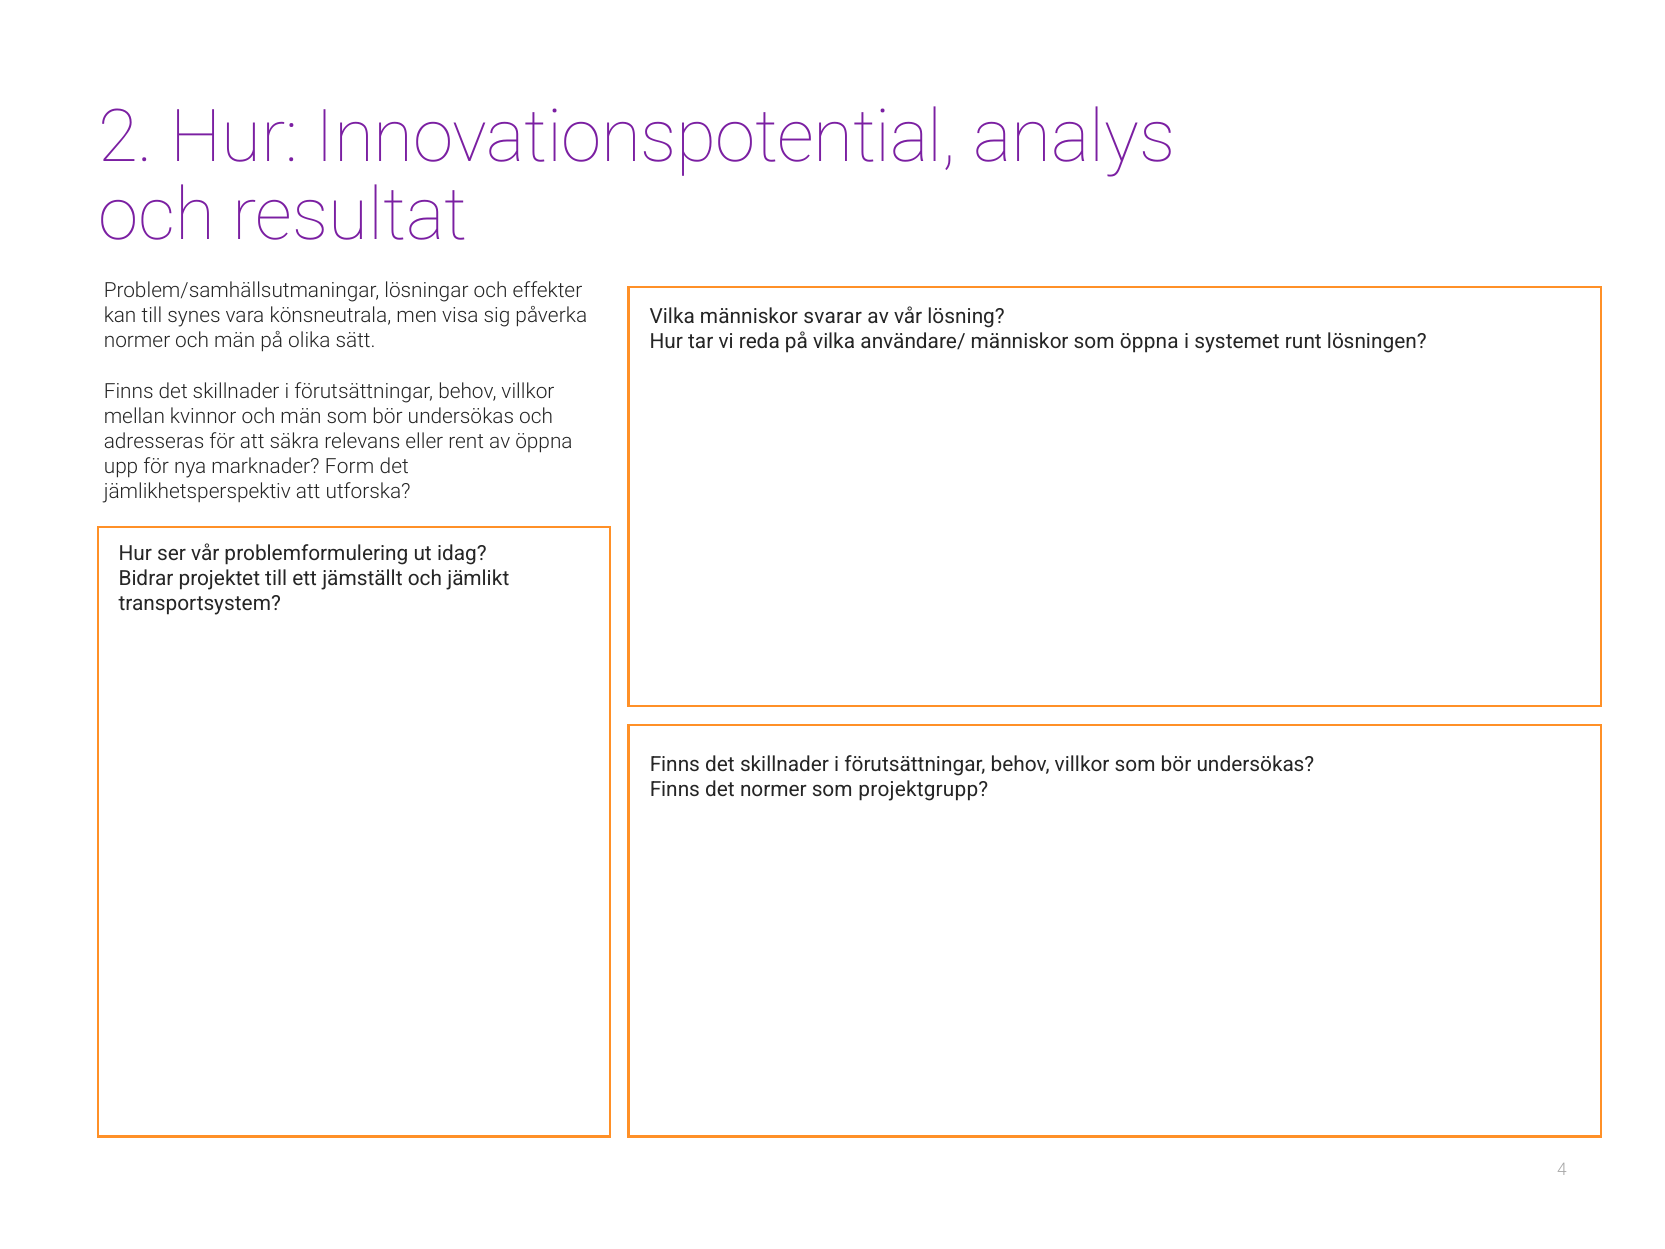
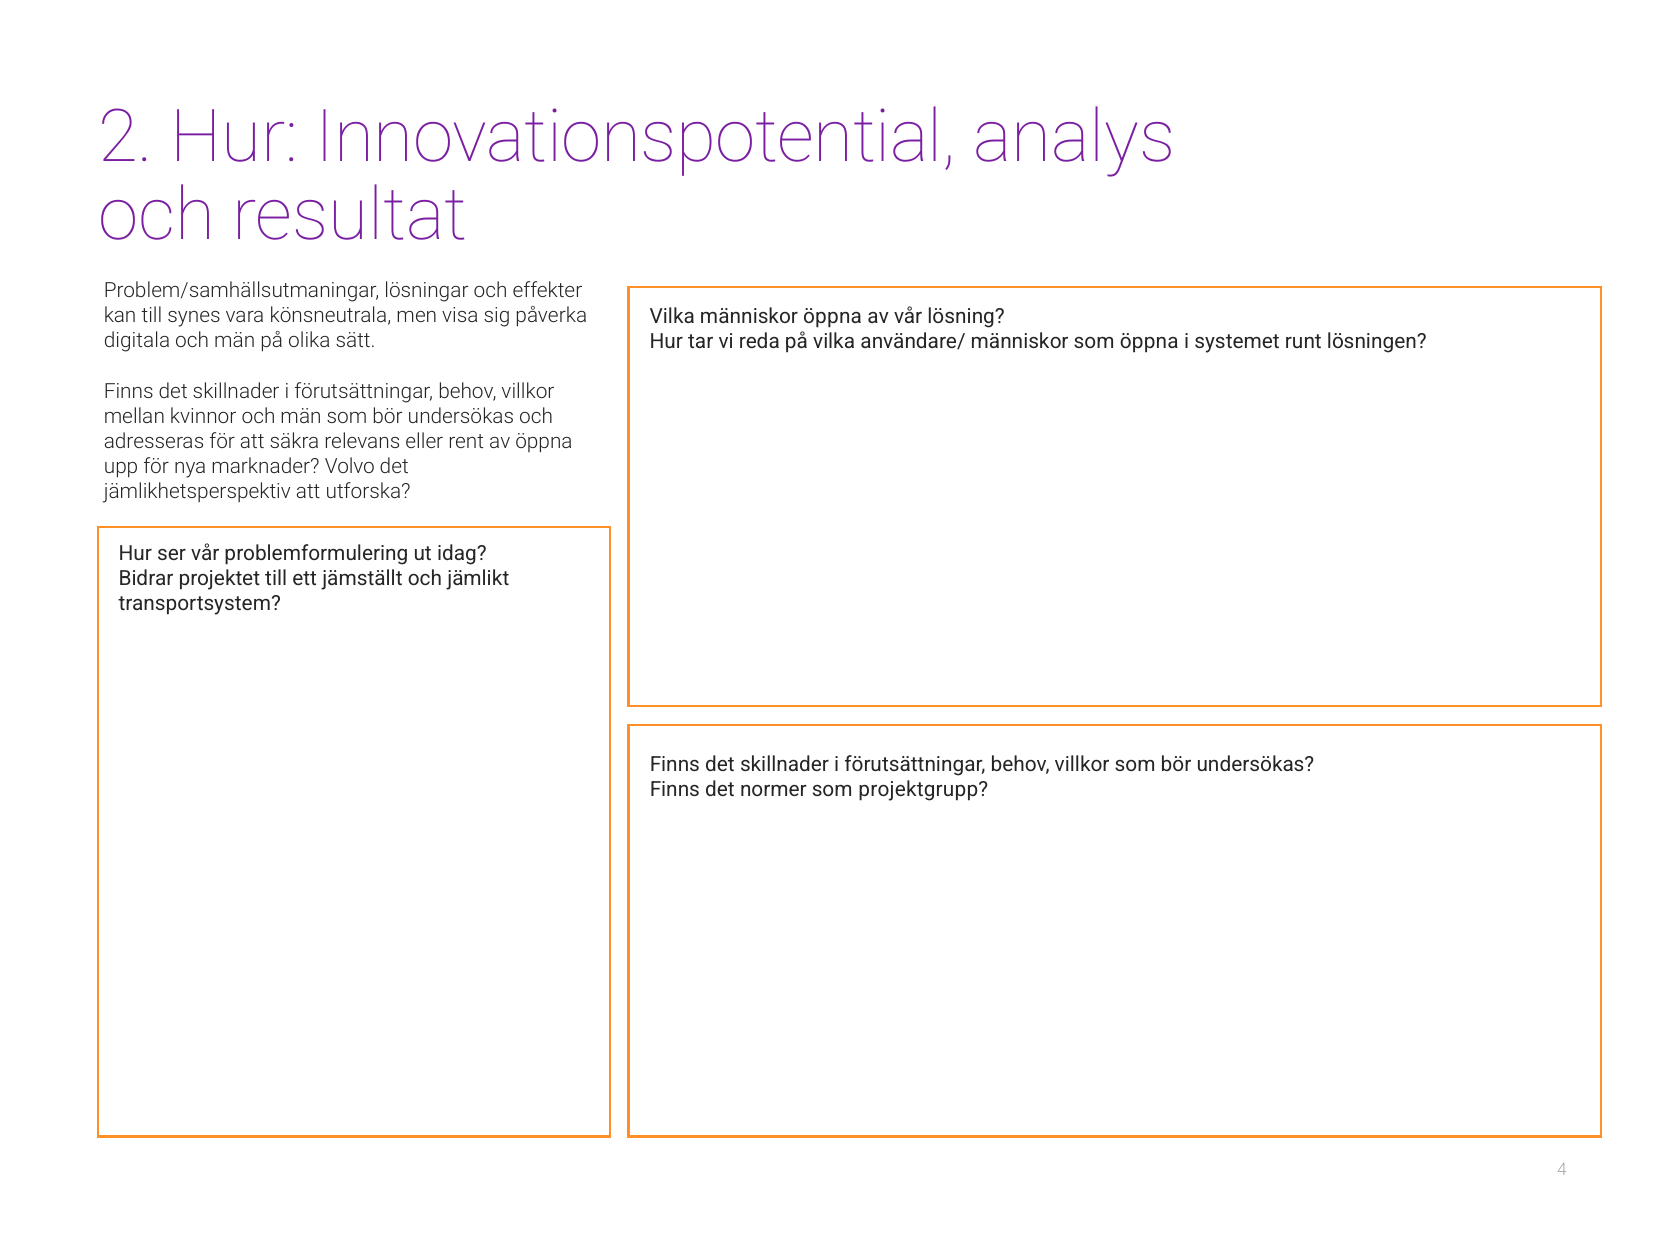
människor svarar: svarar -> öppna
normer at (137, 341): normer -> digitala
Form: Form -> Volvo
